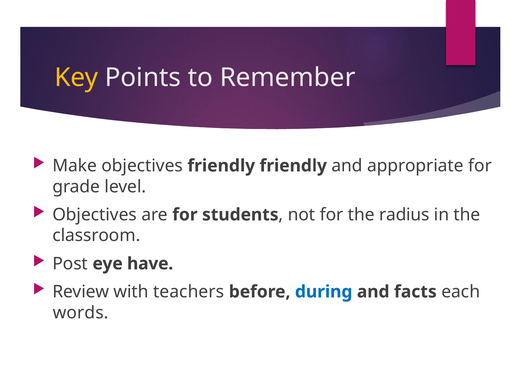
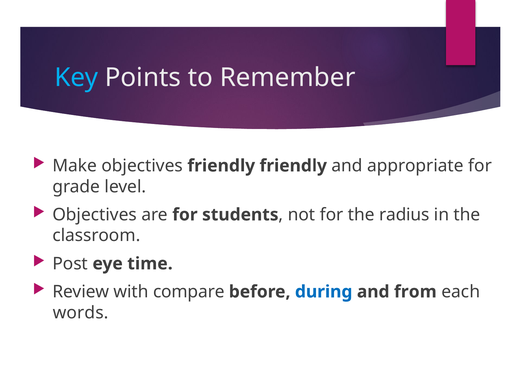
Key colour: yellow -> light blue
have: have -> time
teachers: teachers -> compare
facts: facts -> from
